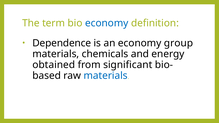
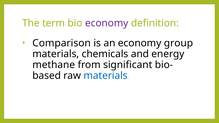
economy at (107, 23) colour: blue -> purple
Dependence: Dependence -> Comparison
obtained: obtained -> methane
